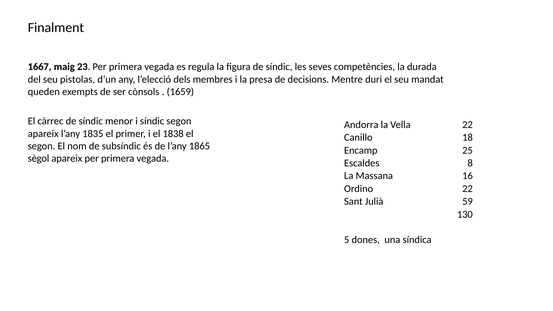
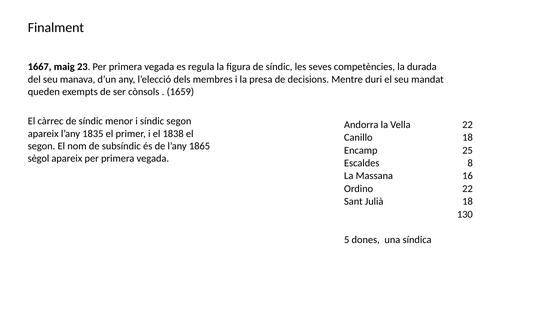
pistolas: pistolas -> manava
Julià 59: 59 -> 18
